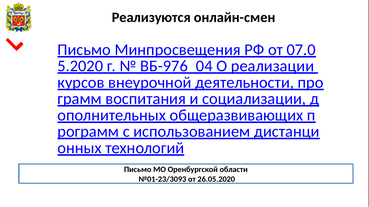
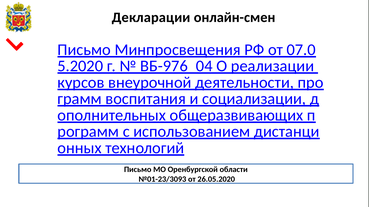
Реализуются: Реализуются -> Декларации
